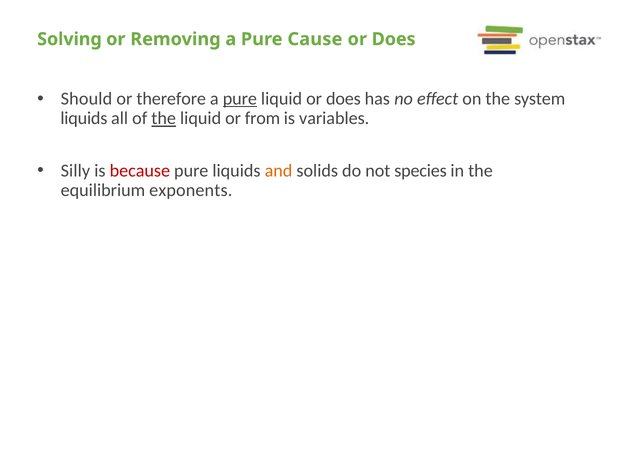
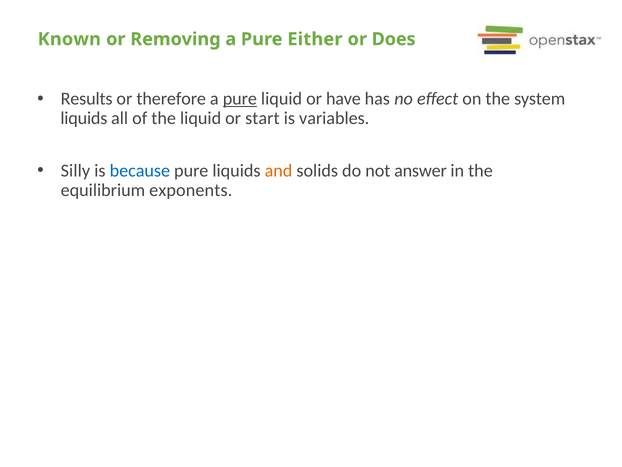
Solving: Solving -> Known
Cause: Cause -> Either
Should: Should -> Results
liquid or does: does -> have
the at (164, 118) underline: present -> none
from: from -> start
because colour: red -> blue
species: species -> answer
